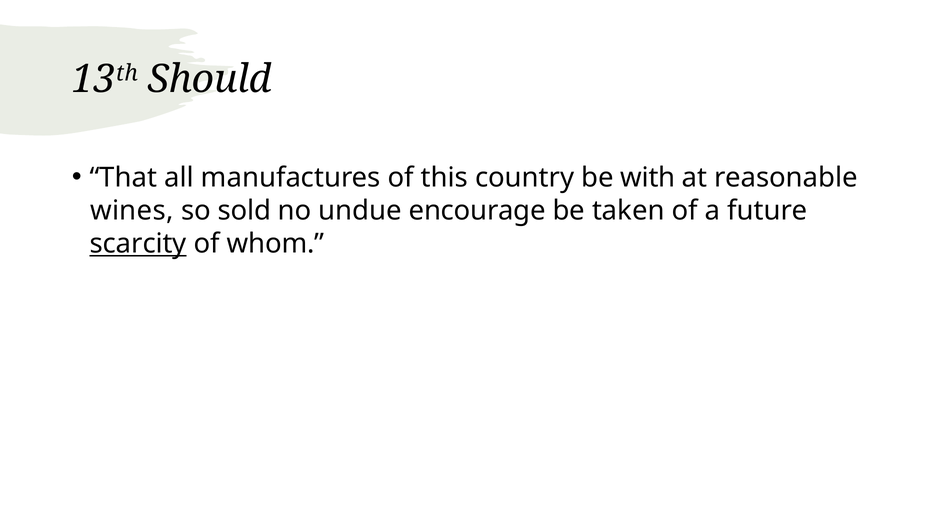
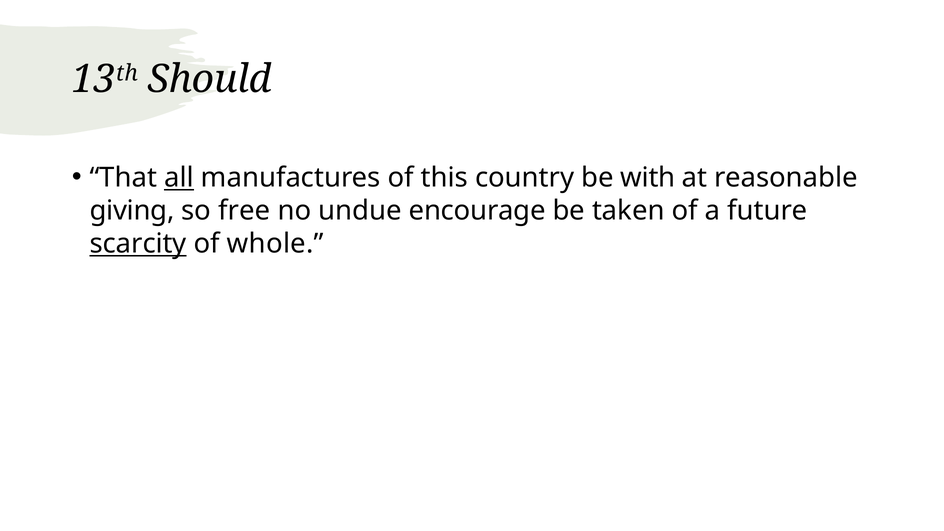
all underline: none -> present
wines: wines -> giving
sold: sold -> free
whom: whom -> whole
